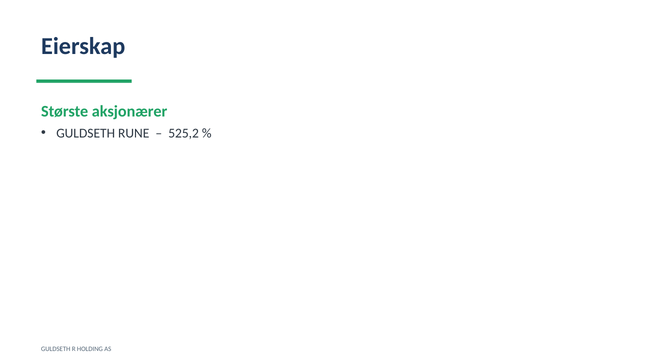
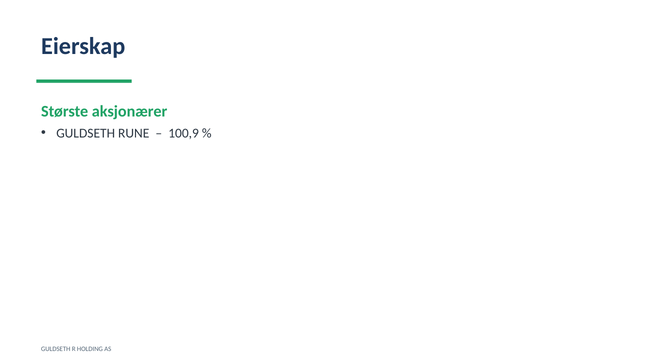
525,2: 525,2 -> 100,9
